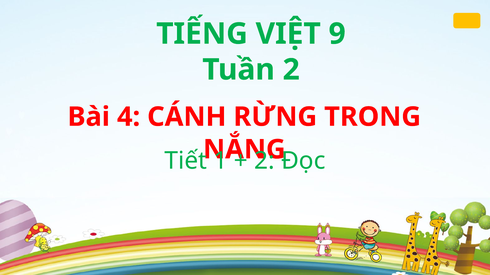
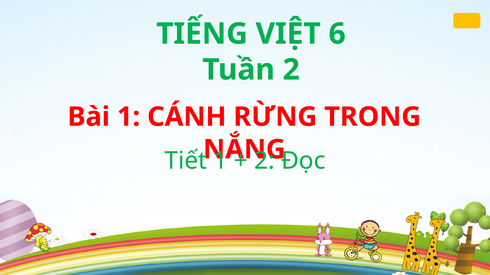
9: 9 -> 6
Bài 4: 4 -> 1
